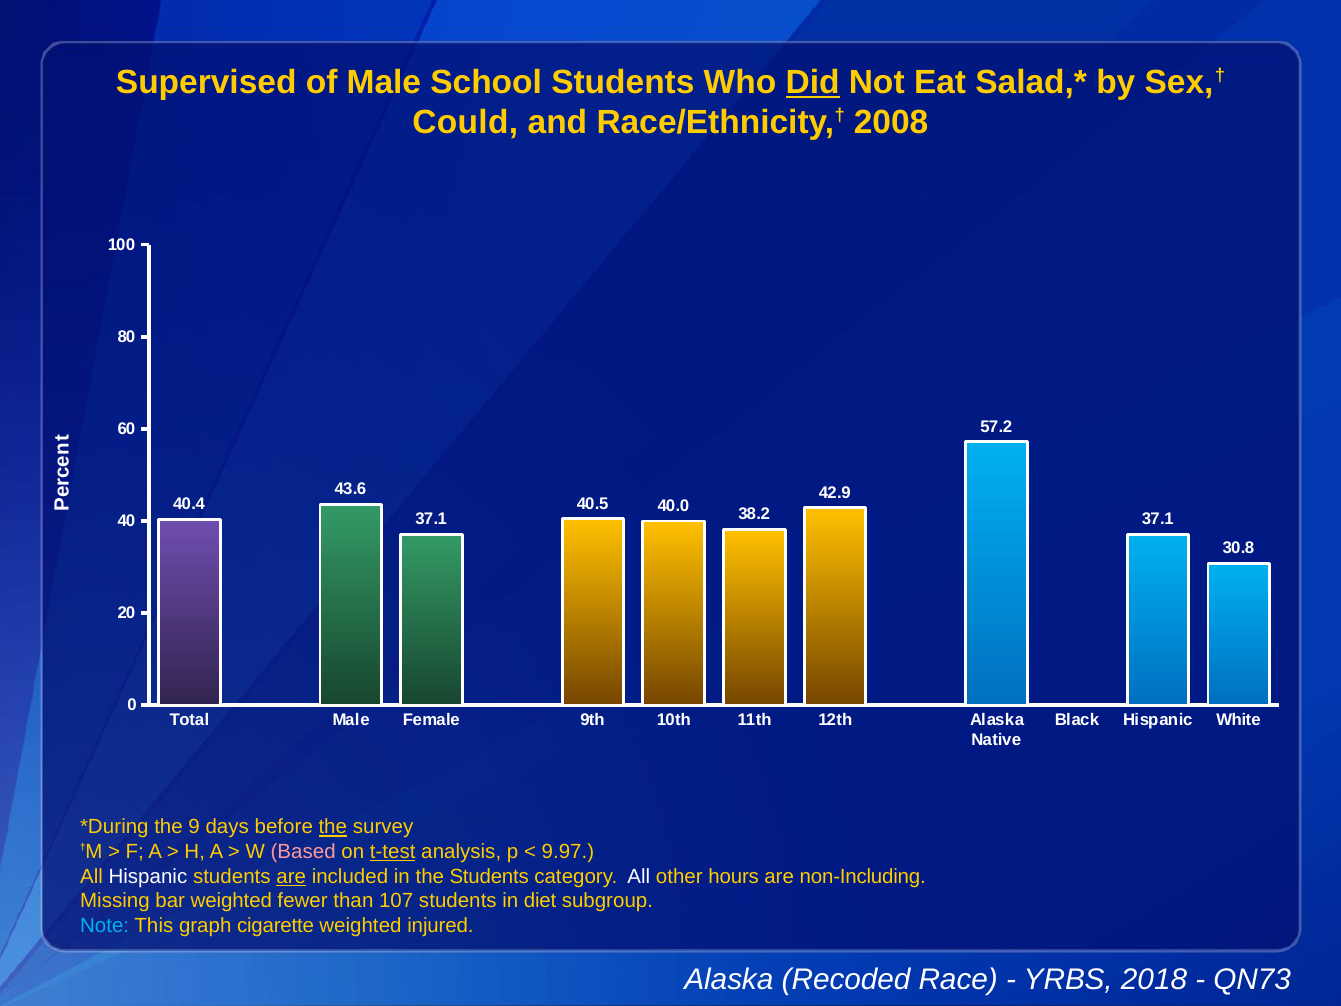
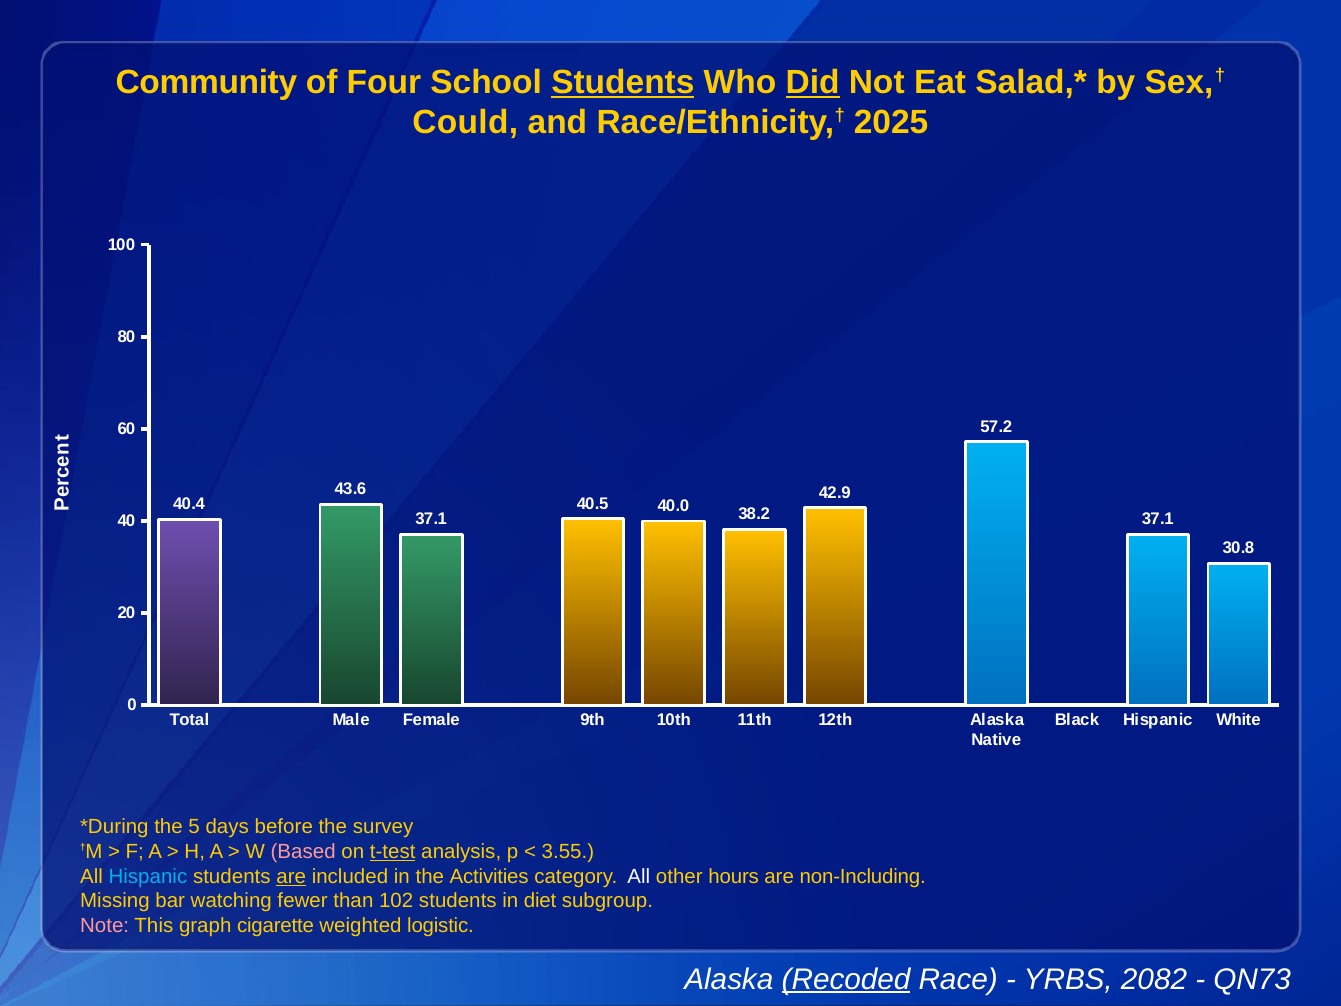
Supervised: Supervised -> Community
of Male: Male -> Four
Students at (623, 83) underline: none -> present
2008: 2008 -> 2025
9: 9 -> 5
the at (333, 827) underline: present -> none
9.97: 9.97 -> 3.55
Hispanic at (148, 876) colour: white -> light blue
the Students: Students -> Activities
bar weighted: weighted -> watching
107: 107 -> 102
Note colour: light blue -> pink
injured: injured -> logistic
Recoded underline: none -> present
2018: 2018 -> 2082
